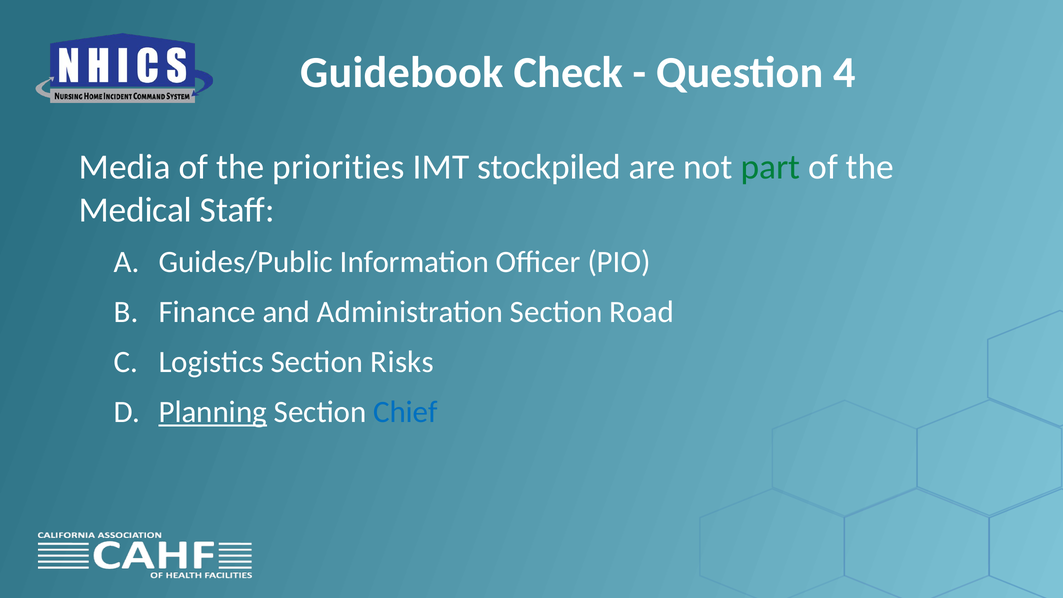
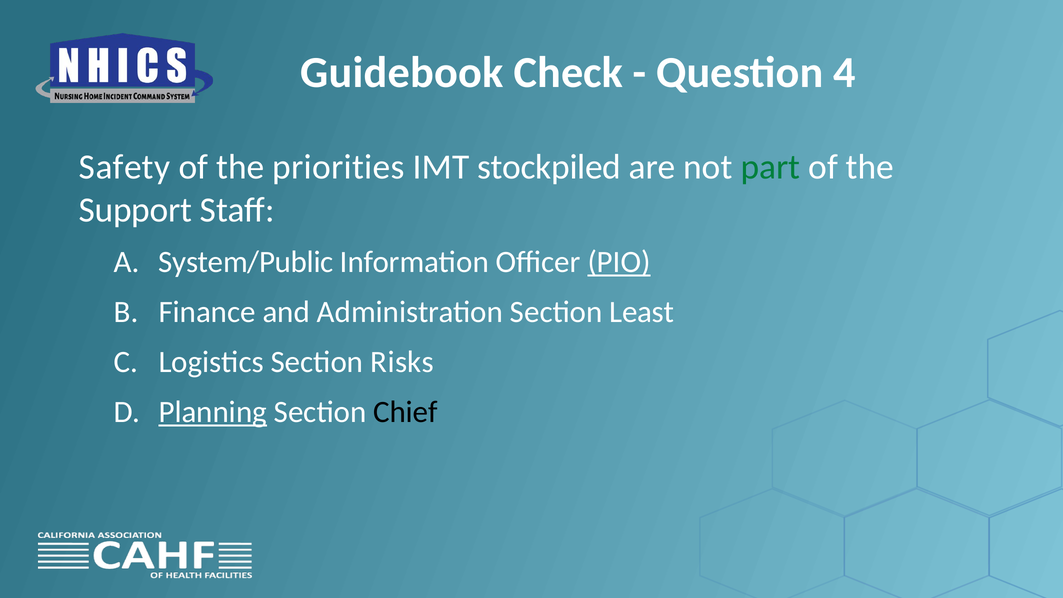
Media: Media -> Safety
Medical: Medical -> Support
Guides/Public: Guides/Public -> System/Public
PIO underline: none -> present
Road: Road -> Least
Chief colour: blue -> black
